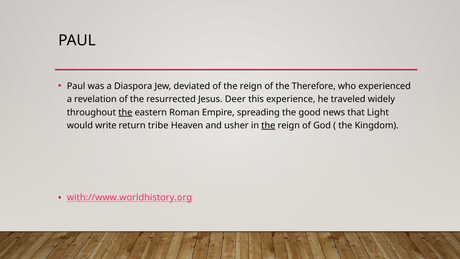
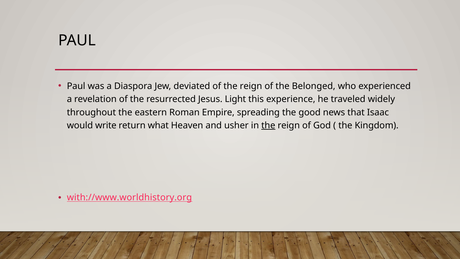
Therefore: Therefore -> Belonged
Deer: Deer -> Light
the at (125, 112) underline: present -> none
Light: Light -> Isaac
tribe: tribe -> what
